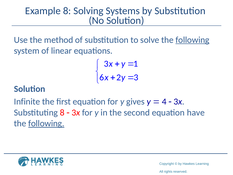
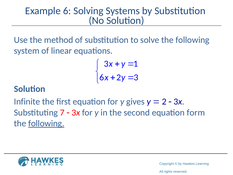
Example 8: 8 -> 6
following at (192, 40) underline: present -> none
4 at (164, 102): 4 -> 2
Substituting 8: 8 -> 7
have: have -> form
